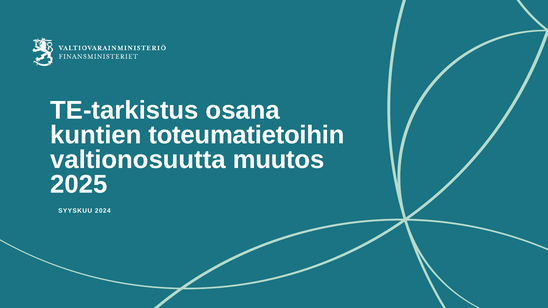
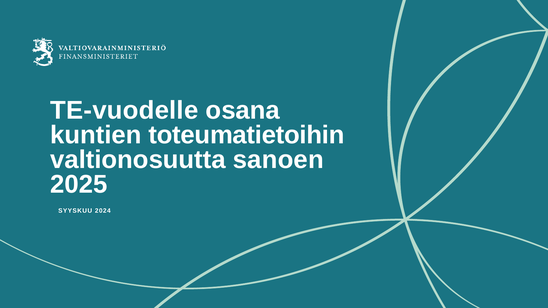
TE-tarkistus: TE-tarkistus -> TE-vuodelle
muutos: muutos -> sanoen
